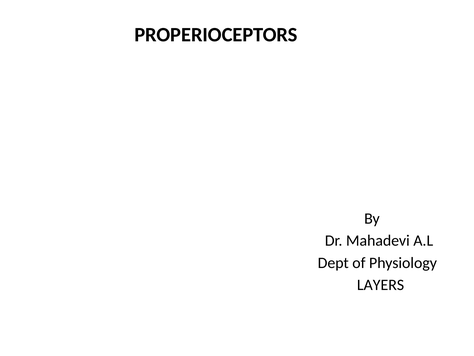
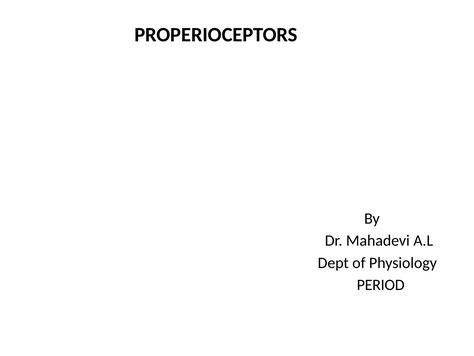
LAYERS: LAYERS -> PERIOD
